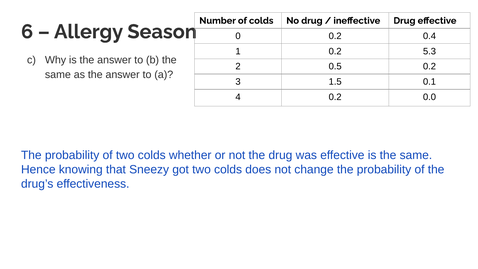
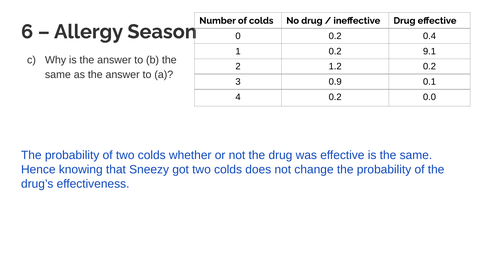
5.3: 5.3 -> 9.1
0.5: 0.5 -> 1.2
1.5: 1.5 -> 0.9
